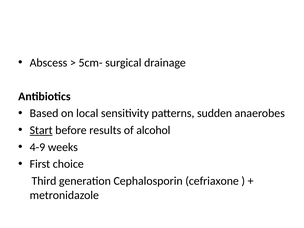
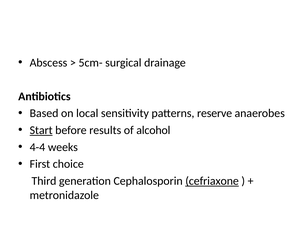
sudden: sudden -> reserve
4-9: 4-9 -> 4-4
cefriaxone underline: none -> present
